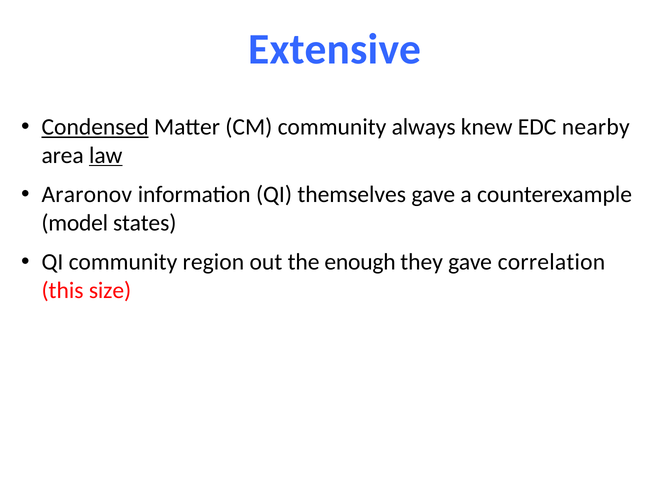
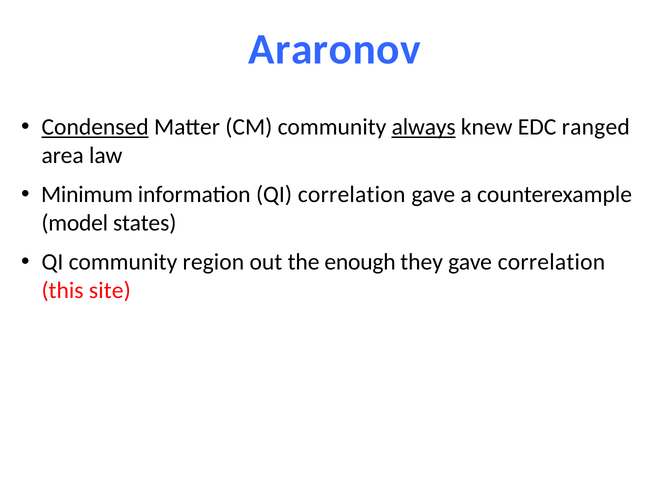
Extensive: Extensive -> Araronov
always underline: none -> present
nearby: nearby -> ranged
law underline: present -> none
Araronov: Araronov -> Minimum
QI themselves: themselves -> correlation
size: size -> site
